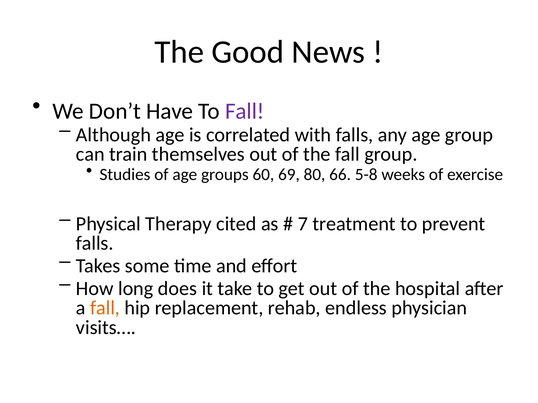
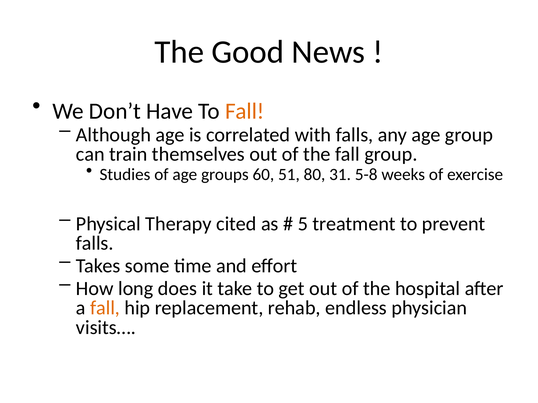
Fall at (245, 111) colour: purple -> orange
69: 69 -> 51
66: 66 -> 31
7: 7 -> 5
